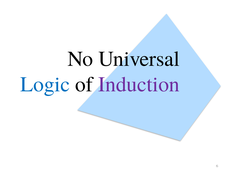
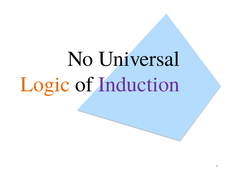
Logic colour: blue -> orange
